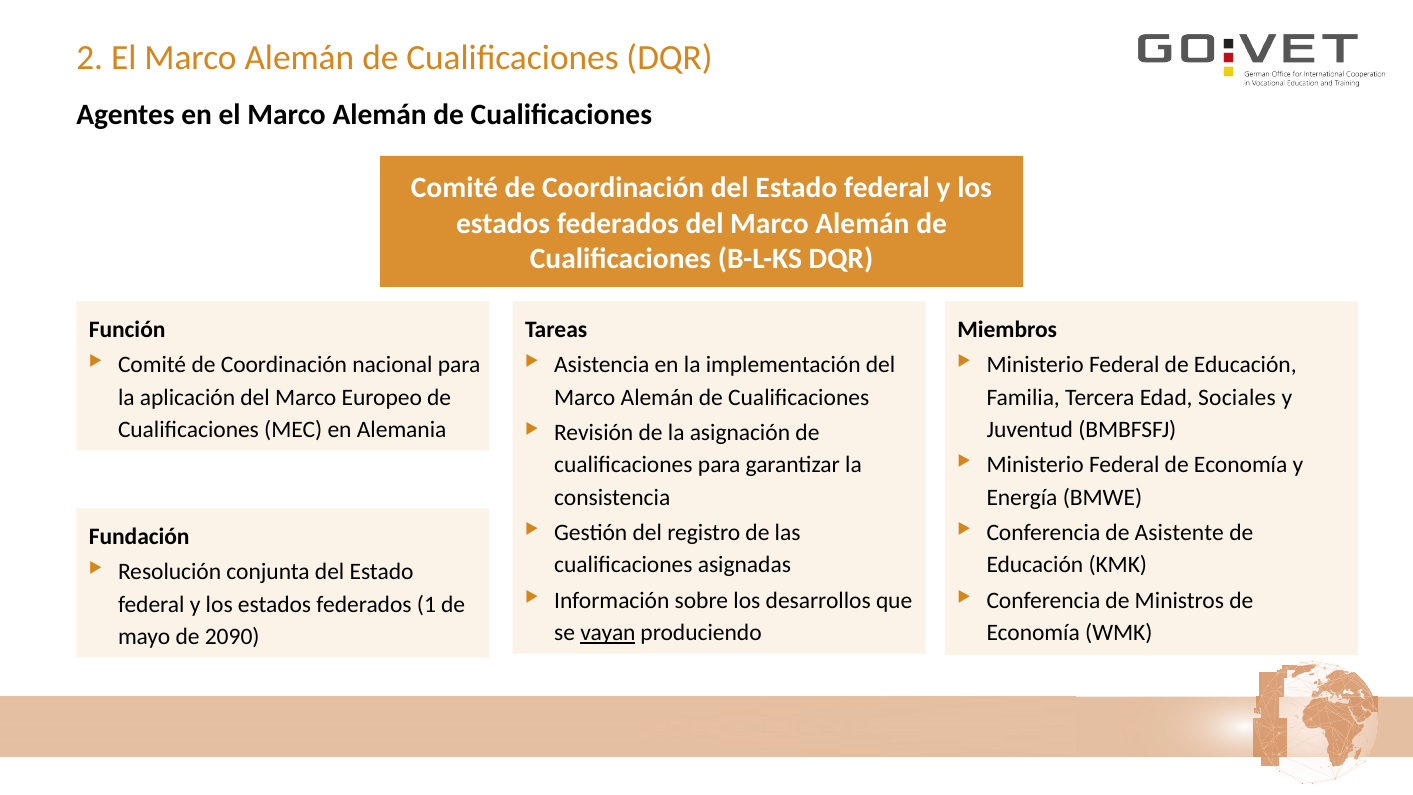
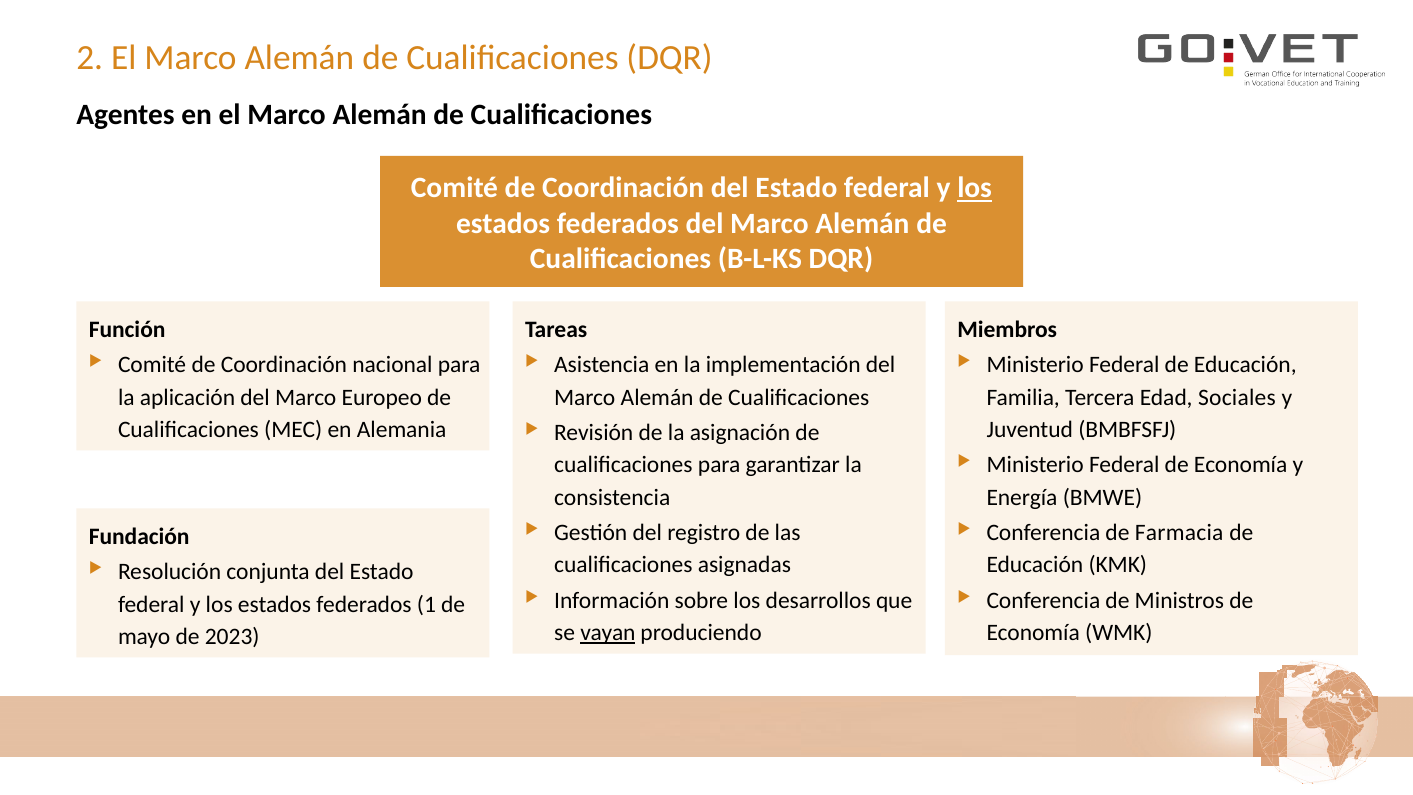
los at (975, 188) underline: none -> present
Asistente: Asistente -> Farmacia
2090: 2090 -> 2023
